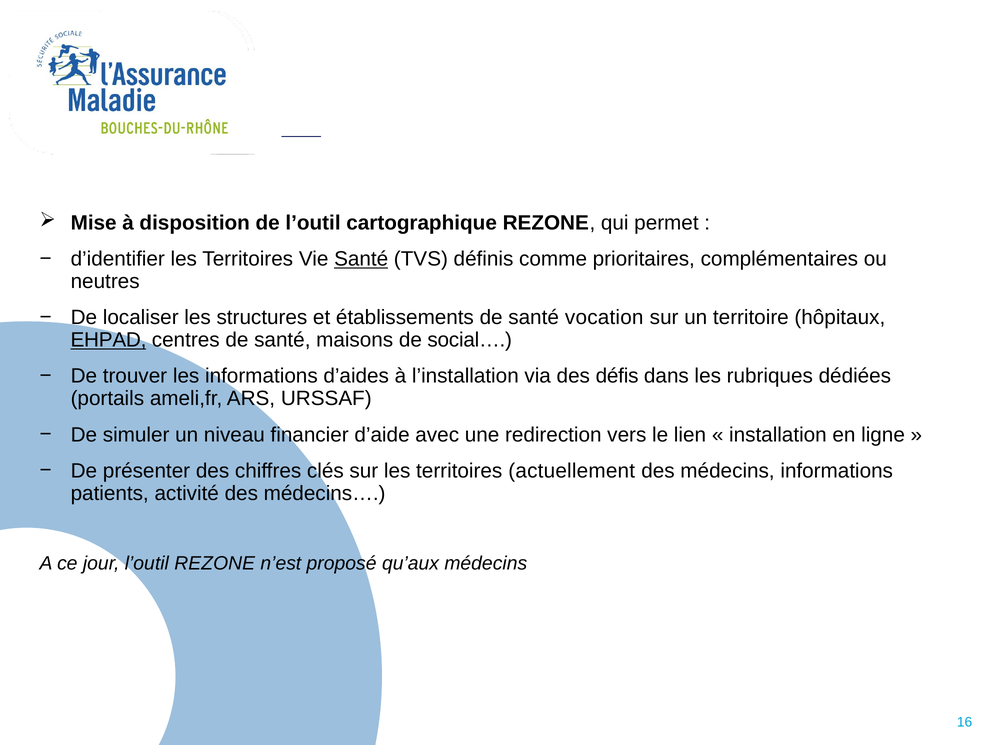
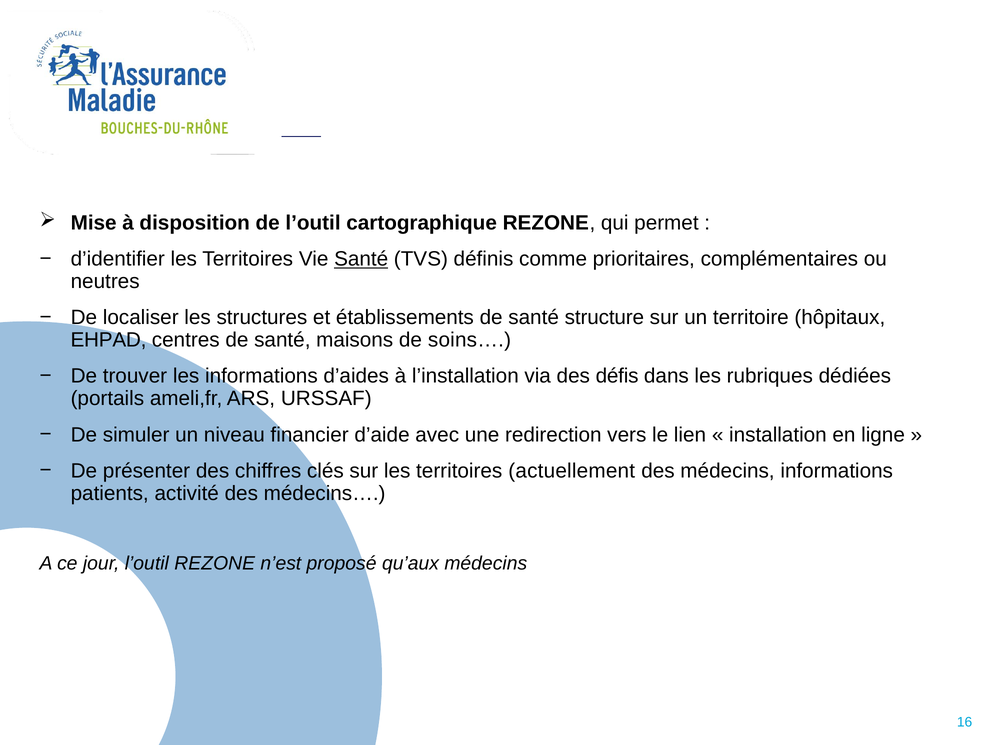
vocation: vocation -> structure
EHPAD underline: present -> none
social…: social… -> soins…
